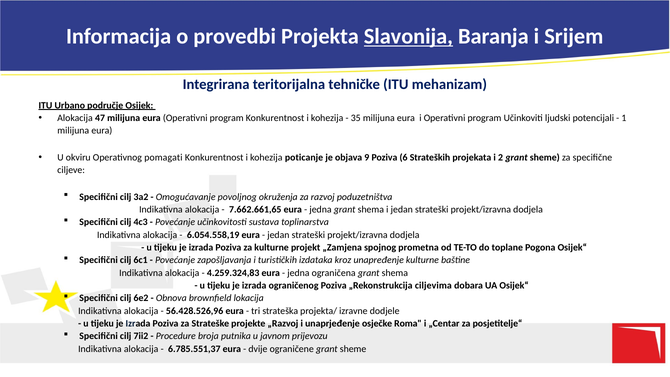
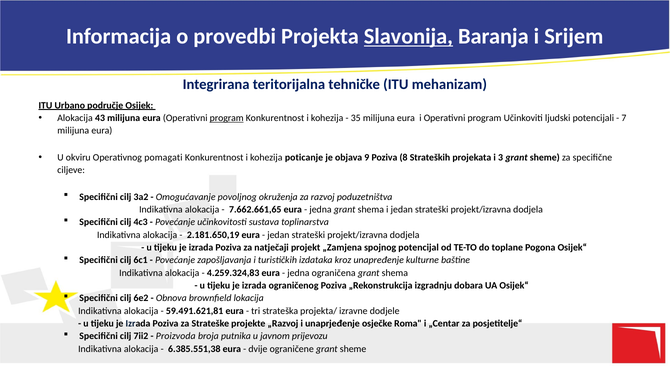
47: 47 -> 43
program at (227, 118) underline: none -> present
1: 1 -> 7
6: 6 -> 8
2: 2 -> 3
6.054.558,19: 6.054.558,19 -> 2.181.650,19
za kulturne: kulturne -> natječaji
prometna: prometna -> potencijal
ciljevima: ciljevima -> izgradnju
56.428.526,96: 56.428.526,96 -> 59.491.621,81
Procedure: Procedure -> Proizvoda
6.785.551,37: 6.785.551,37 -> 6.385.551,38
